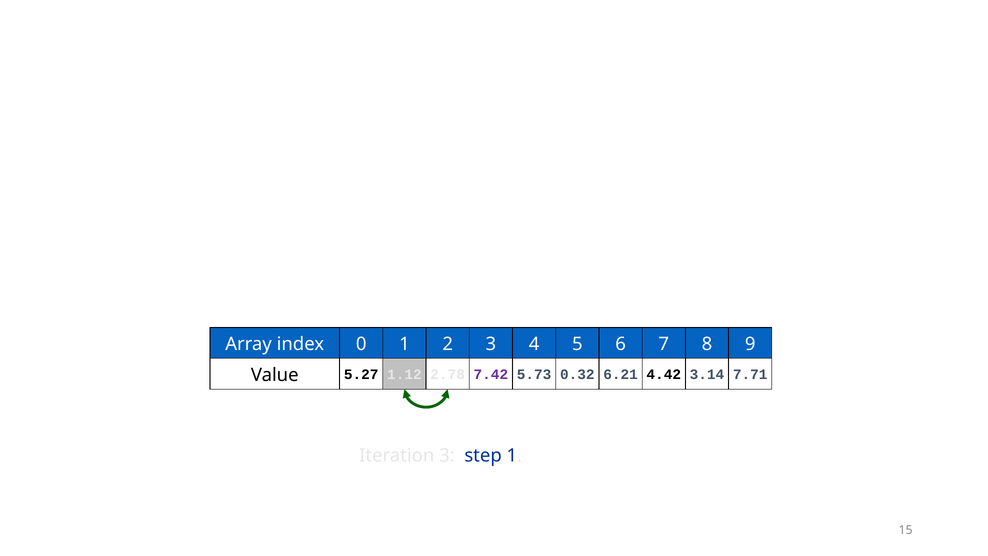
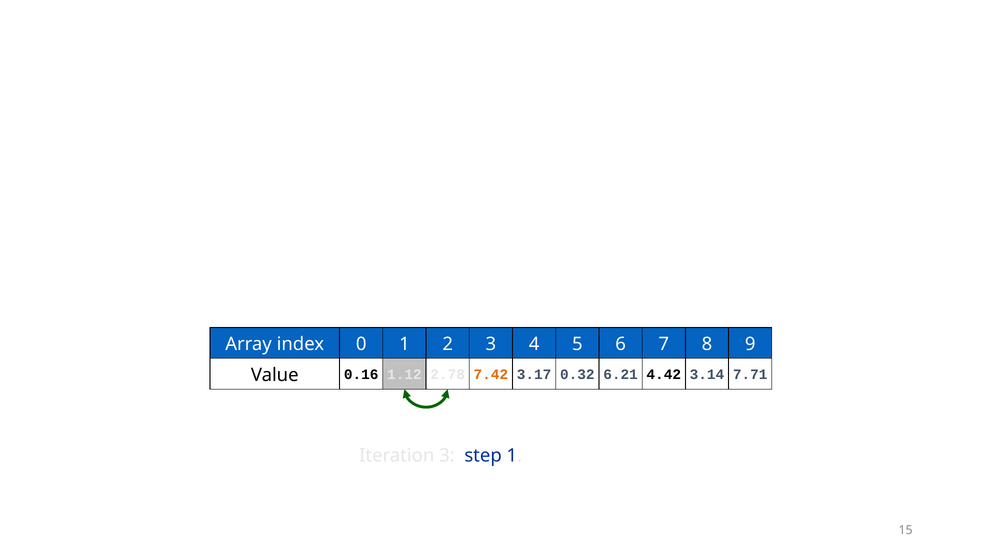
5.27: 5.27 -> 0.16
7.42 colour: purple -> orange
5.73: 5.73 -> 3.17
